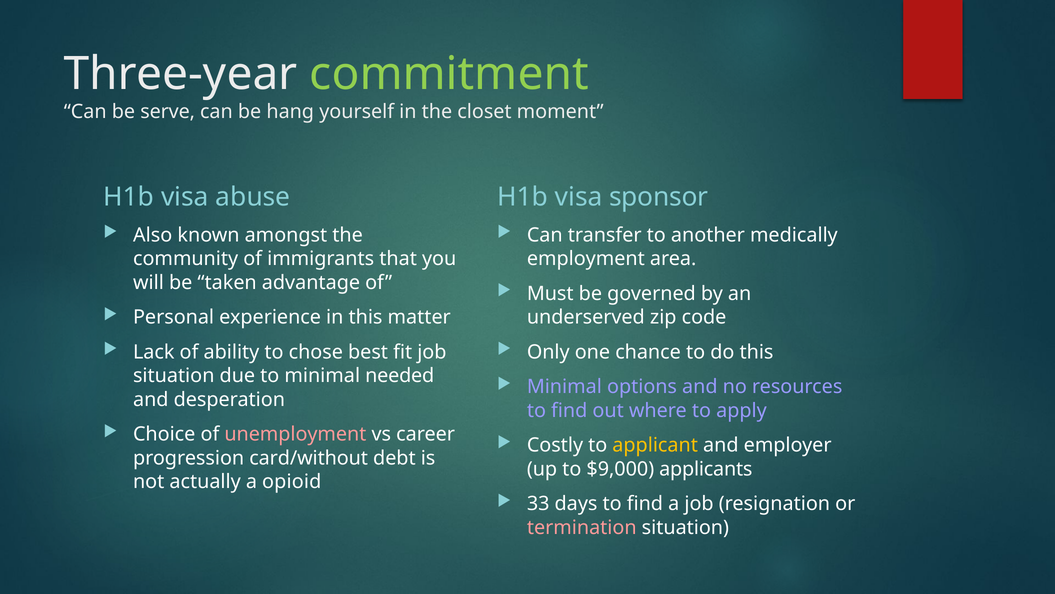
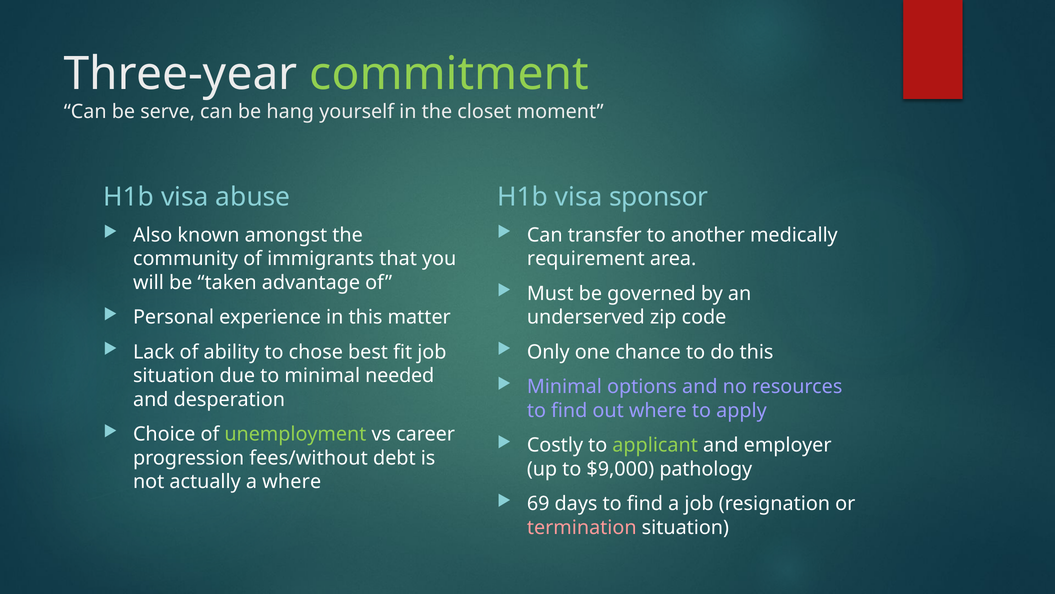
employment: employment -> requirement
unemployment colour: pink -> light green
applicant colour: yellow -> light green
card/without: card/without -> fees/without
applicants: applicants -> pathology
a opioid: opioid -> where
33: 33 -> 69
